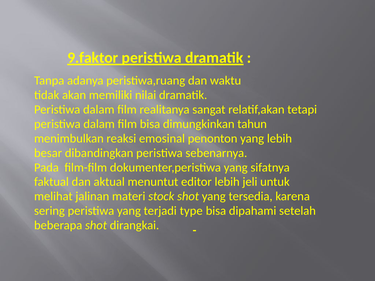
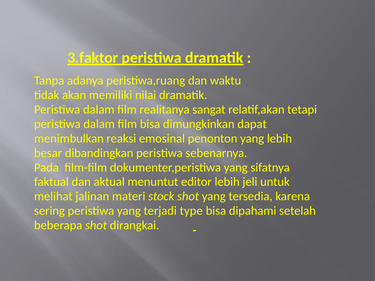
9.faktor: 9.faktor -> 3.faktor
tahun: tahun -> dapat
